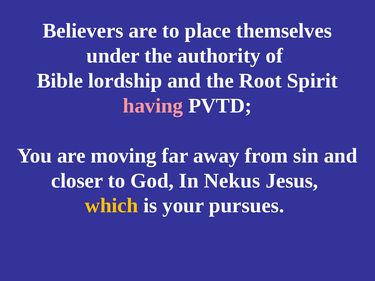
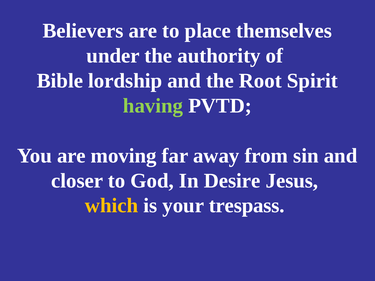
having colour: pink -> light green
Nekus: Nekus -> Desire
pursues: pursues -> trespass
